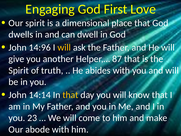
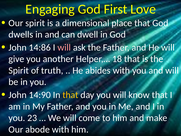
14:96: 14:96 -> 14:86
will at (64, 47) colour: yellow -> pink
87: 87 -> 18
14:14: 14:14 -> 14:90
